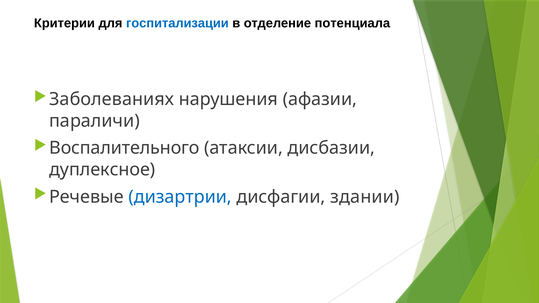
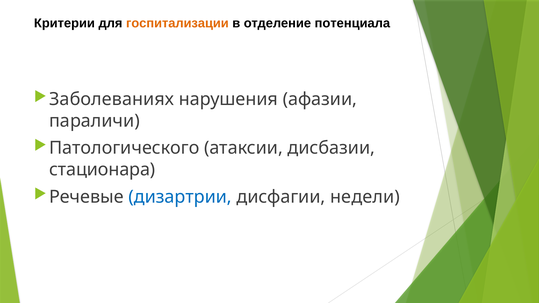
госпитализации colour: blue -> orange
Воспалительного: Воспалительного -> Патологического
дуплексное: дуплексное -> стационара
здании: здании -> недели
